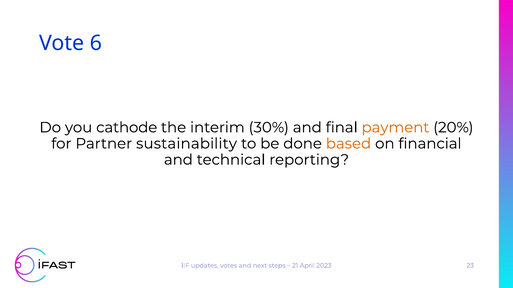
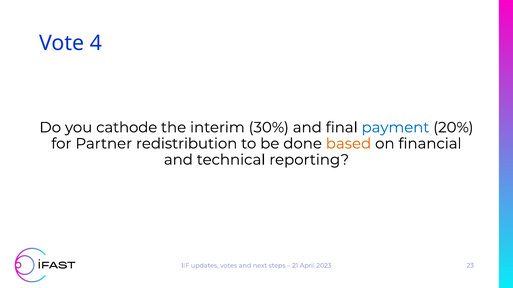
6: 6 -> 4
payment colour: orange -> blue
sustainability: sustainability -> redistribution
